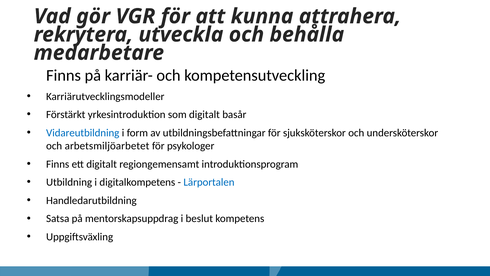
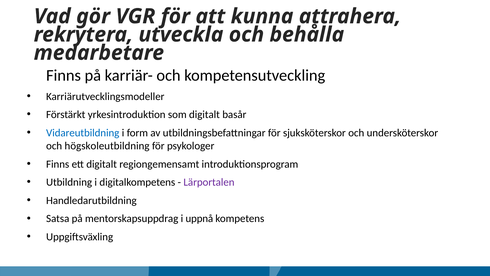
arbetsmiljöarbetet: arbetsmiljöarbetet -> högskoleutbildning
Lärportalen colour: blue -> purple
beslut: beslut -> uppnå
